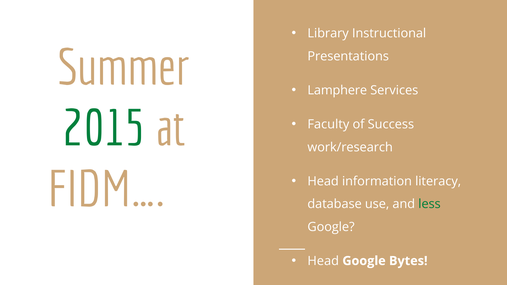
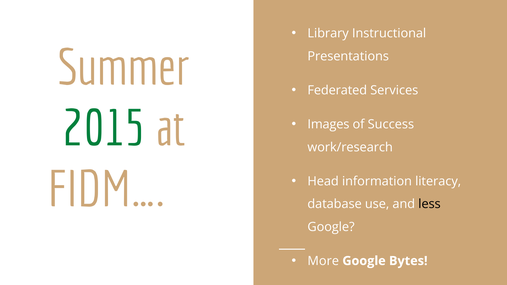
Lamphere: Lamphere -> Federated
Faculty: Faculty -> Images
less colour: green -> black
Head at (323, 261): Head -> More
